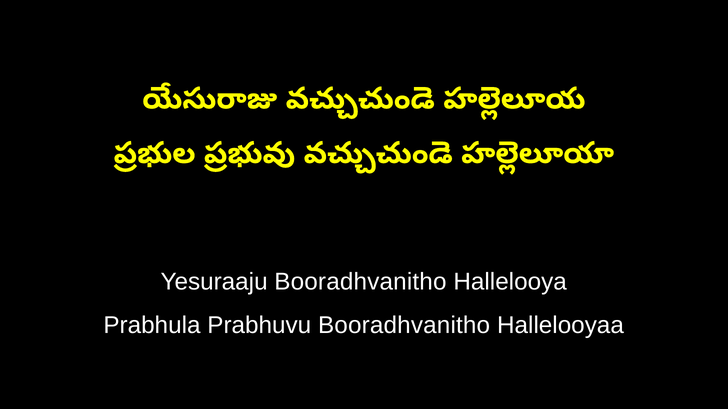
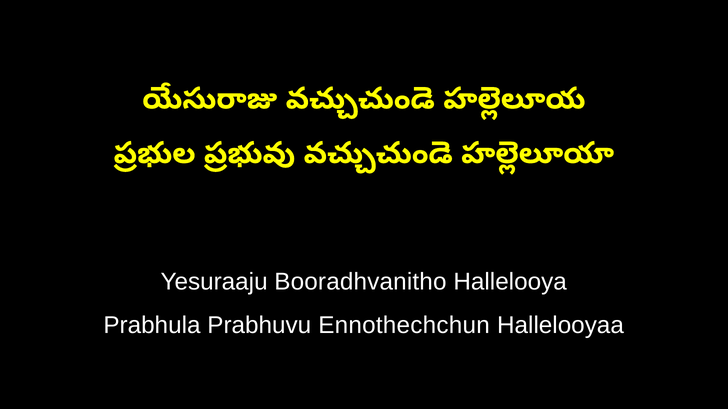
Prabhuvu Booradhvanitho: Booradhvanitho -> Ennothechchun
